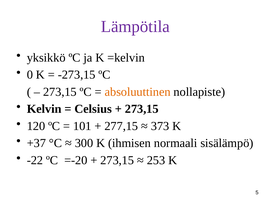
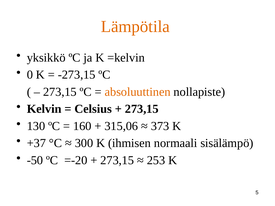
Lämpötila colour: purple -> orange
120: 120 -> 130
101: 101 -> 160
277,15: 277,15 -> 315,06
-22: -22 -> -50
